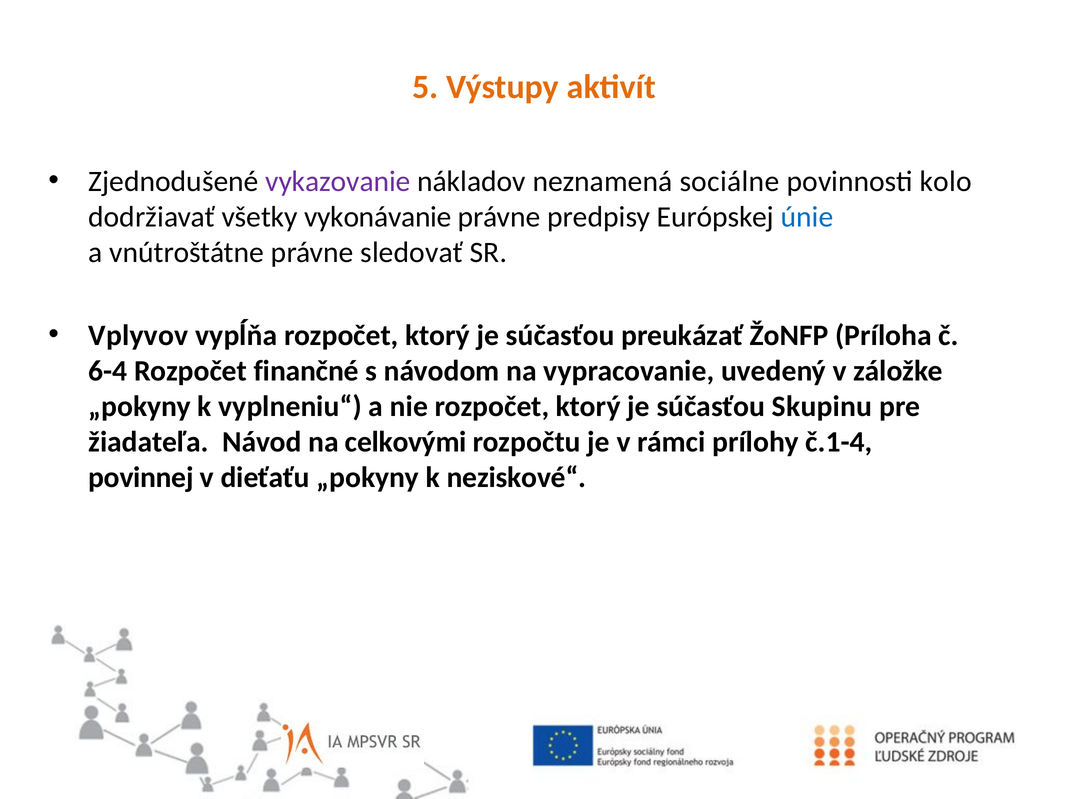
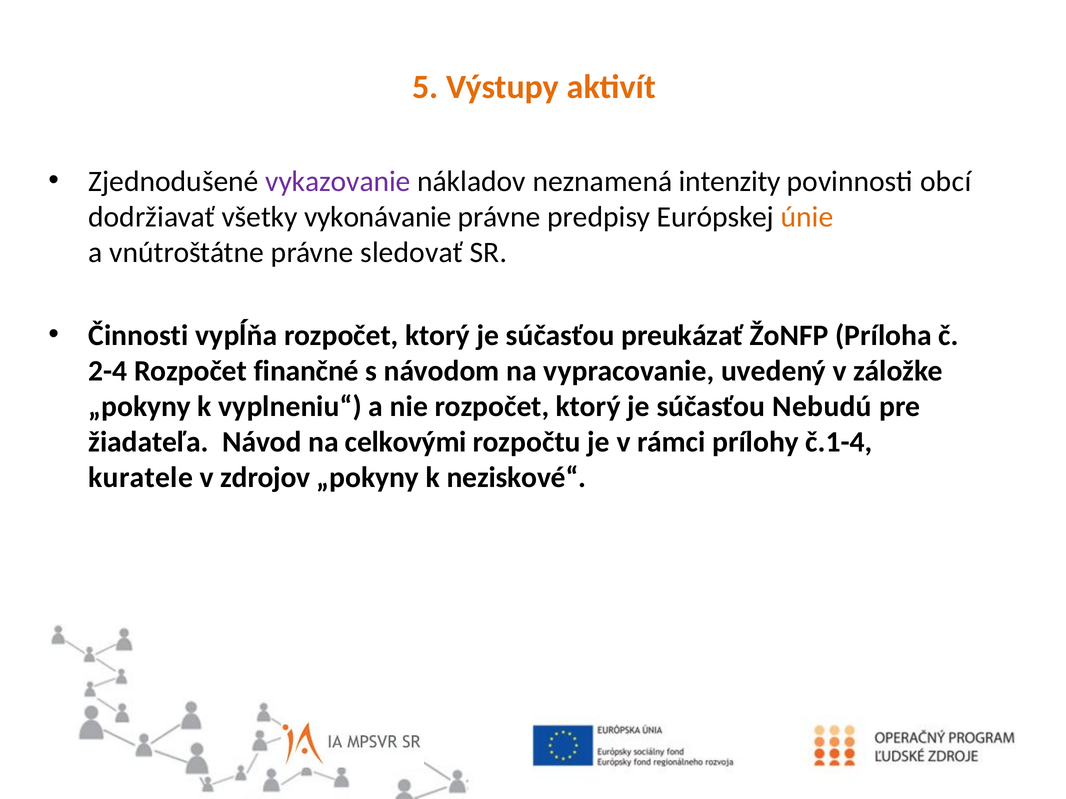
sociálne: sociálne -> intenzity
kolo: kolo -> obcí
únie colour: blue -> orange
Vplyvov: Vplyvov -> Činnosti
6-4: 6-4 -> 2-4
Skupinu: Skupinu -> Nebudú
povinnej: povinnej -> kuratele
dieťaťu: dieťaťu -> zdrojov
